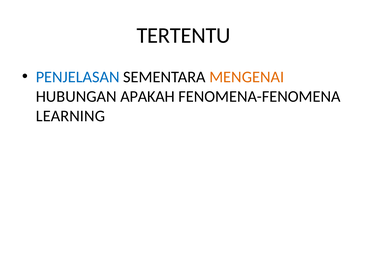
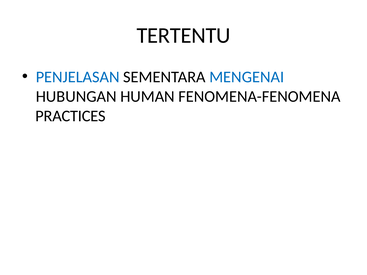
MENGENAI colour: orange -> blue
APAKAH: APAKAH -> HUMAN
LEARNING: LEARNING -> PRACTICES
